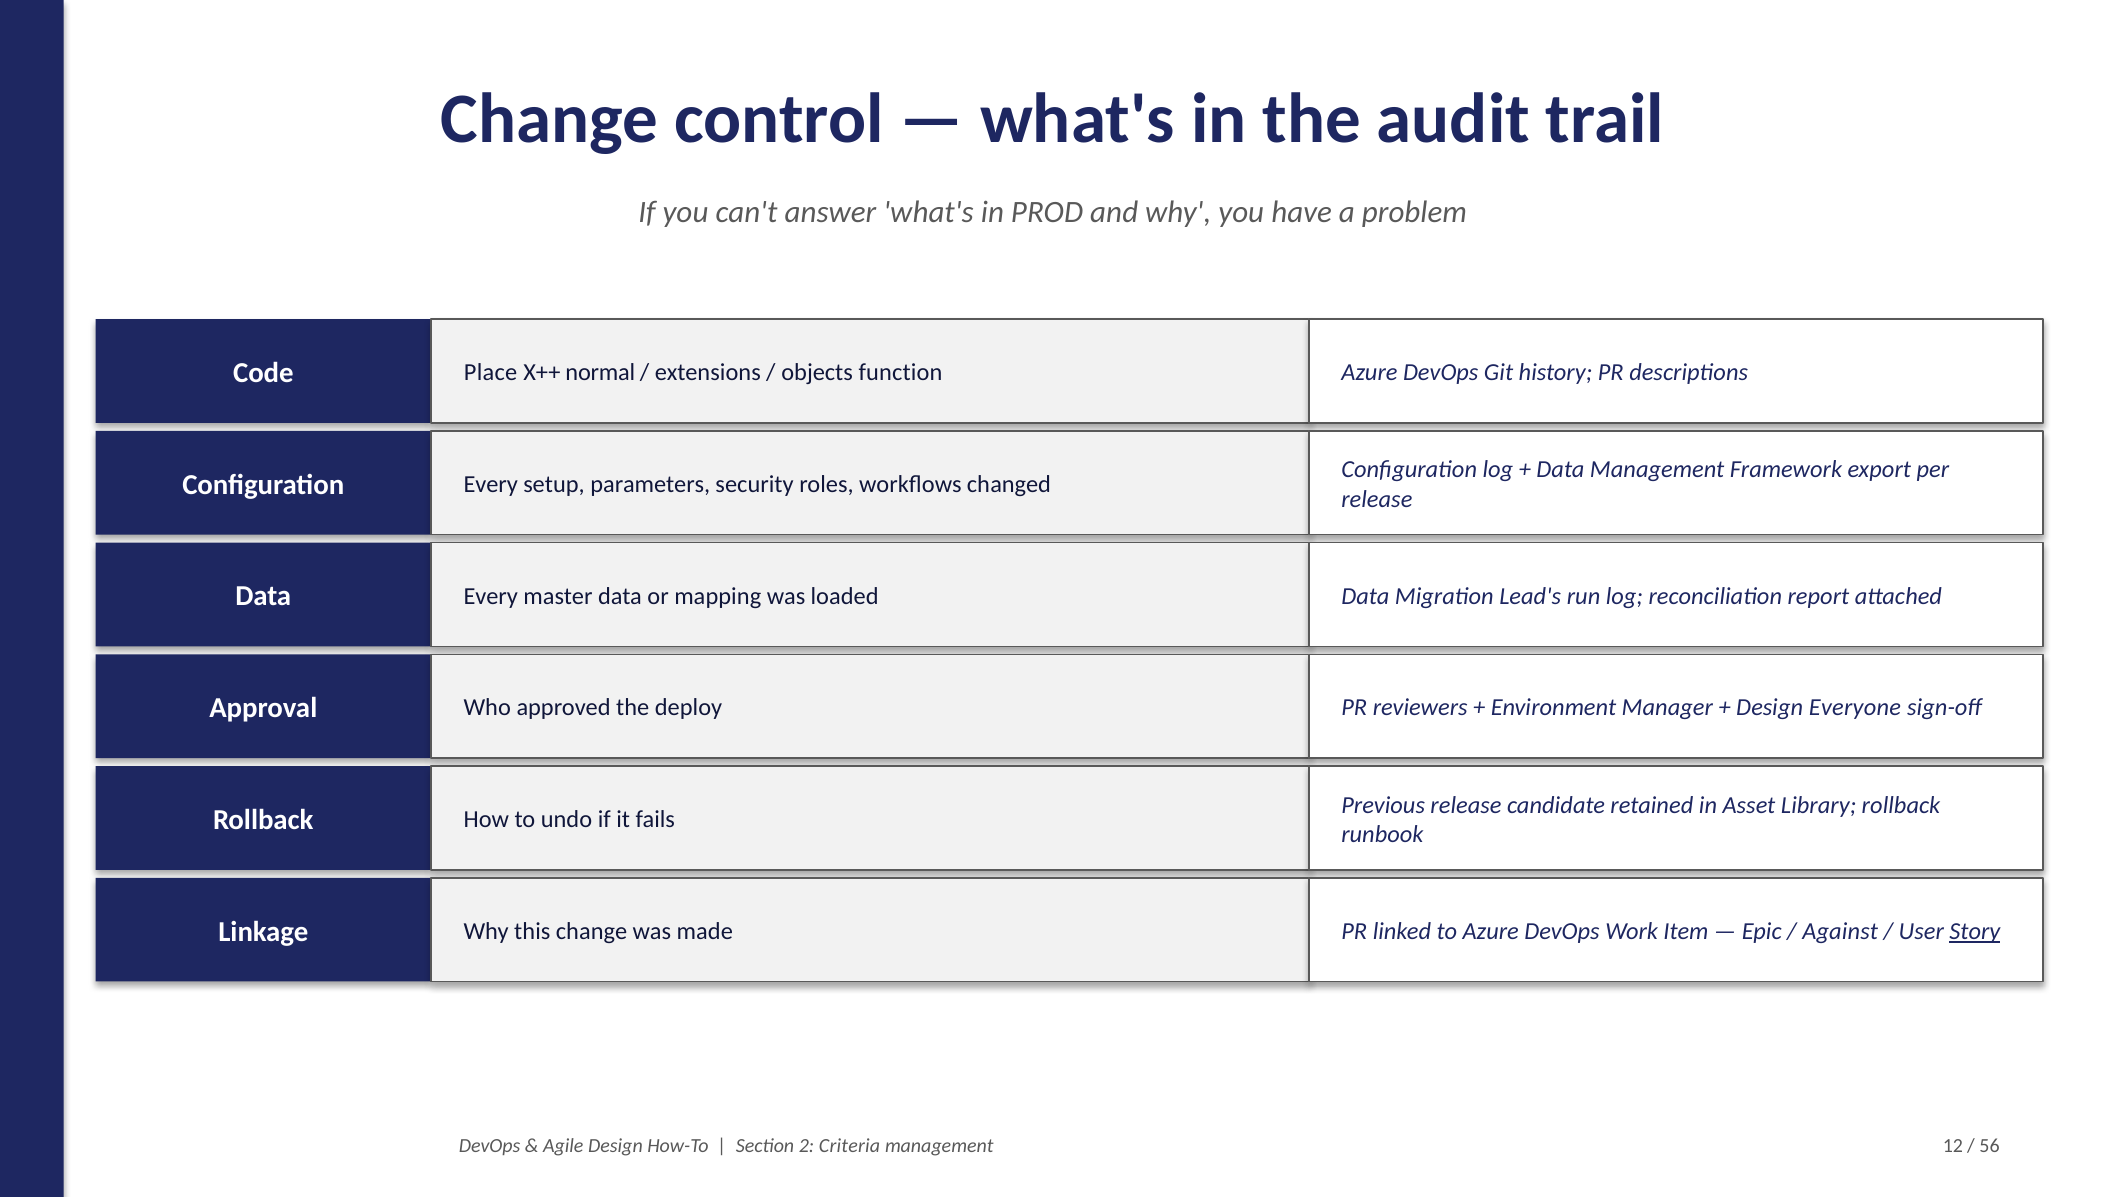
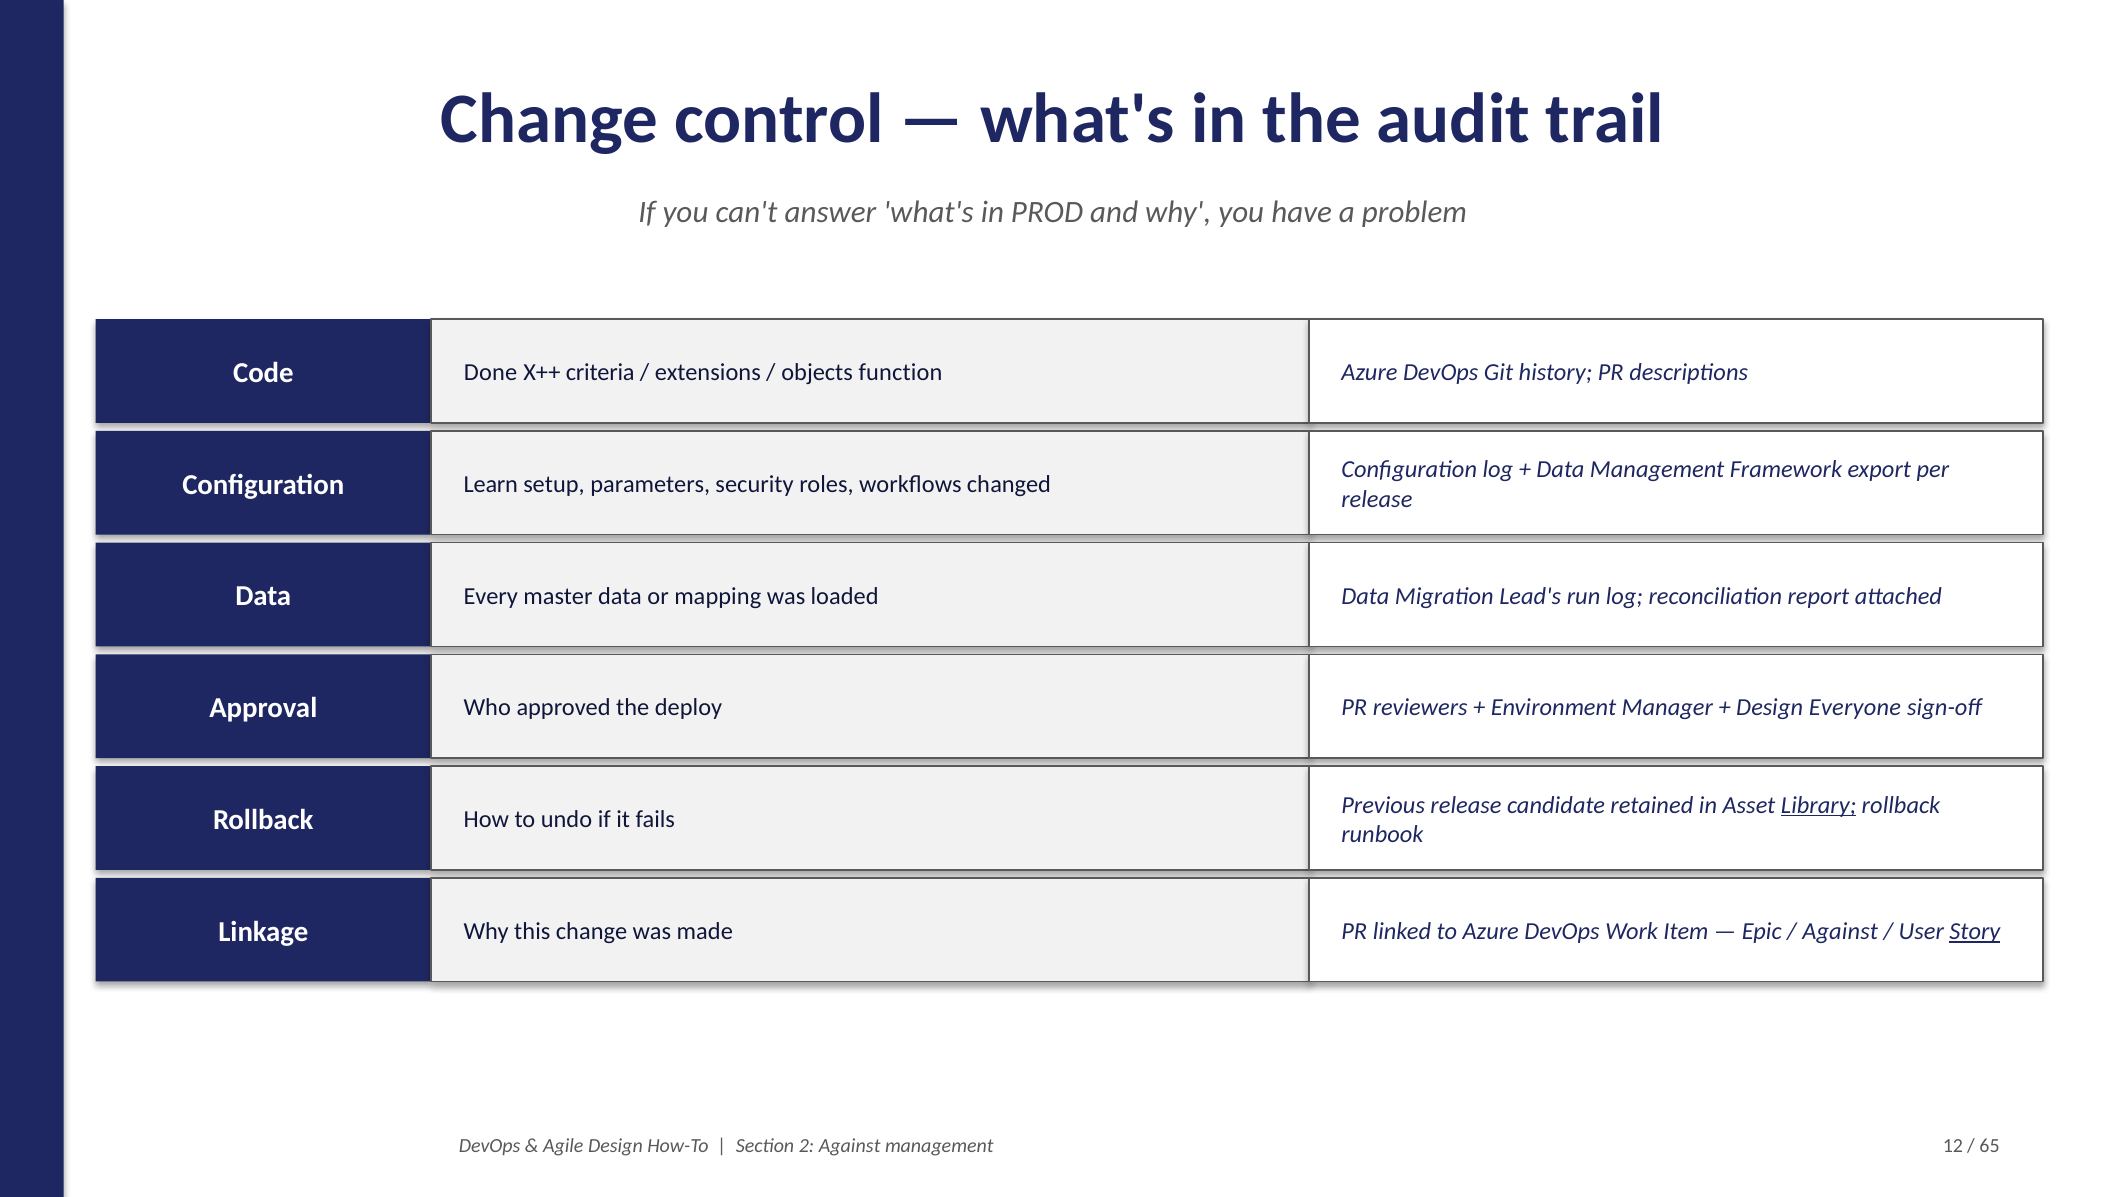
Place: Place -> Done
normal: normal -> criteria
Configuration Every: Every -> Learn
Library underline: none -> present
2 Criteria: Criteria -> Against
56: 56 -> 65
